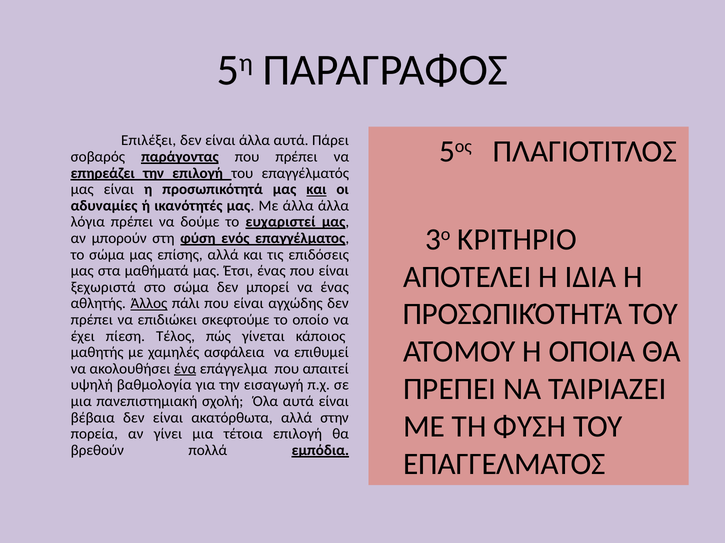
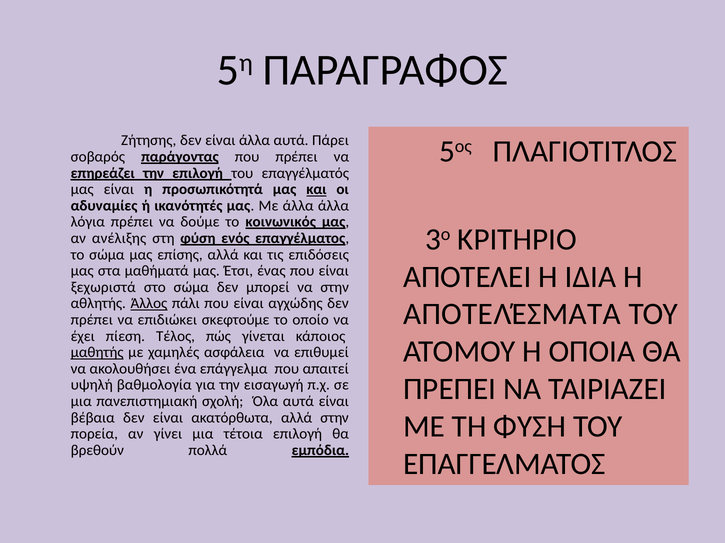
Επιλέξει: Επιλέξει -> Ζήτησης
ευχαριστεί: ευχαριστεί -> κοινωνικός
μπορούν: μπορούν -> ανέλιξης
να ένας: ένας -> στην
ΠΡΟΣΩΠΙΚΌΤΗΤΆ at (512, 315): ΠΡΟΣΩΠΙΚΌΤΗΤΆ -> ΑΠΟΤΕΛΈΣΜΑΤΑ
μαθητής underline: none -> present
ένα underline: present -> none
